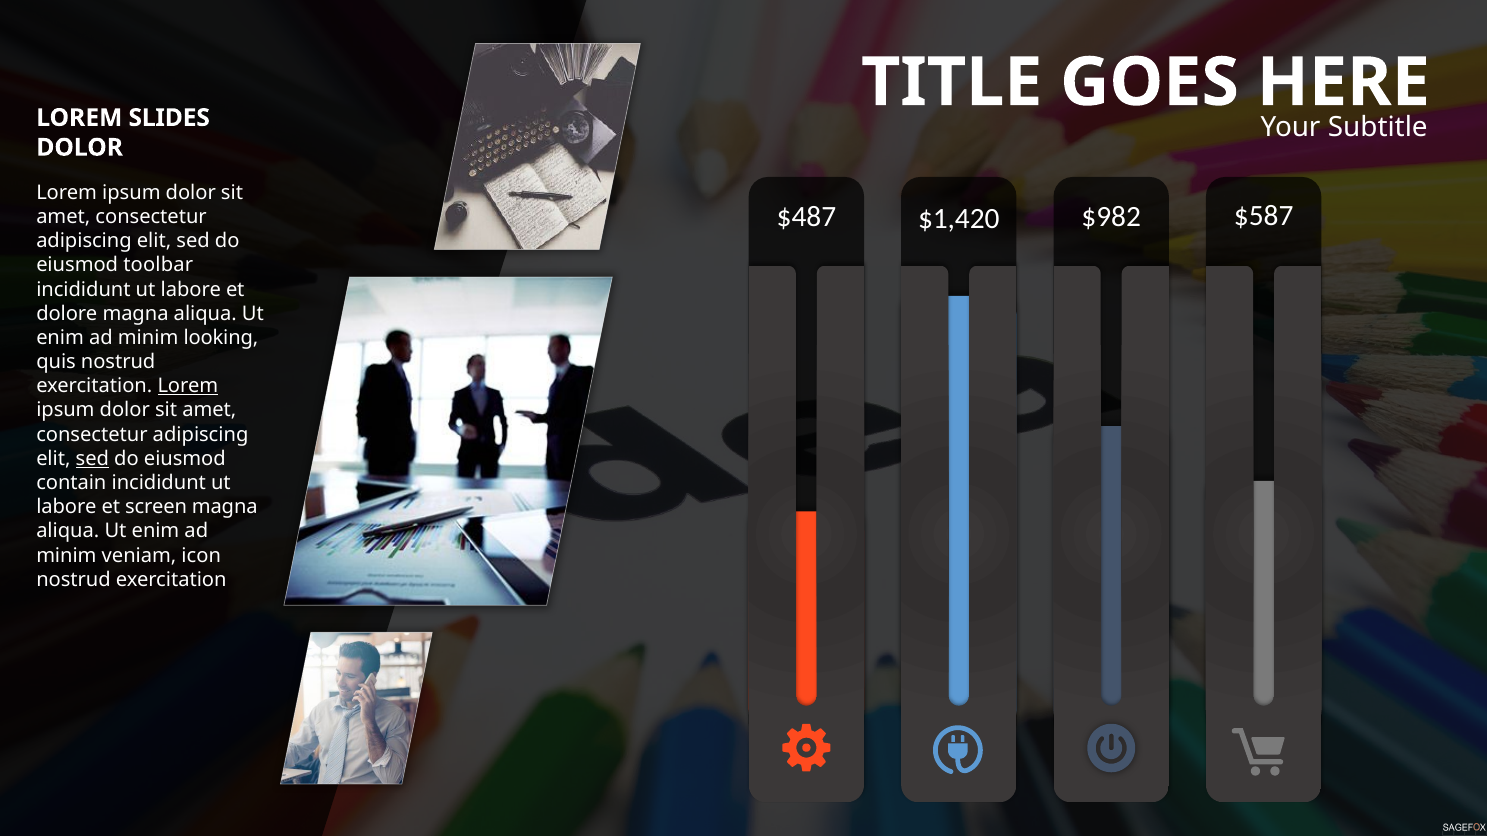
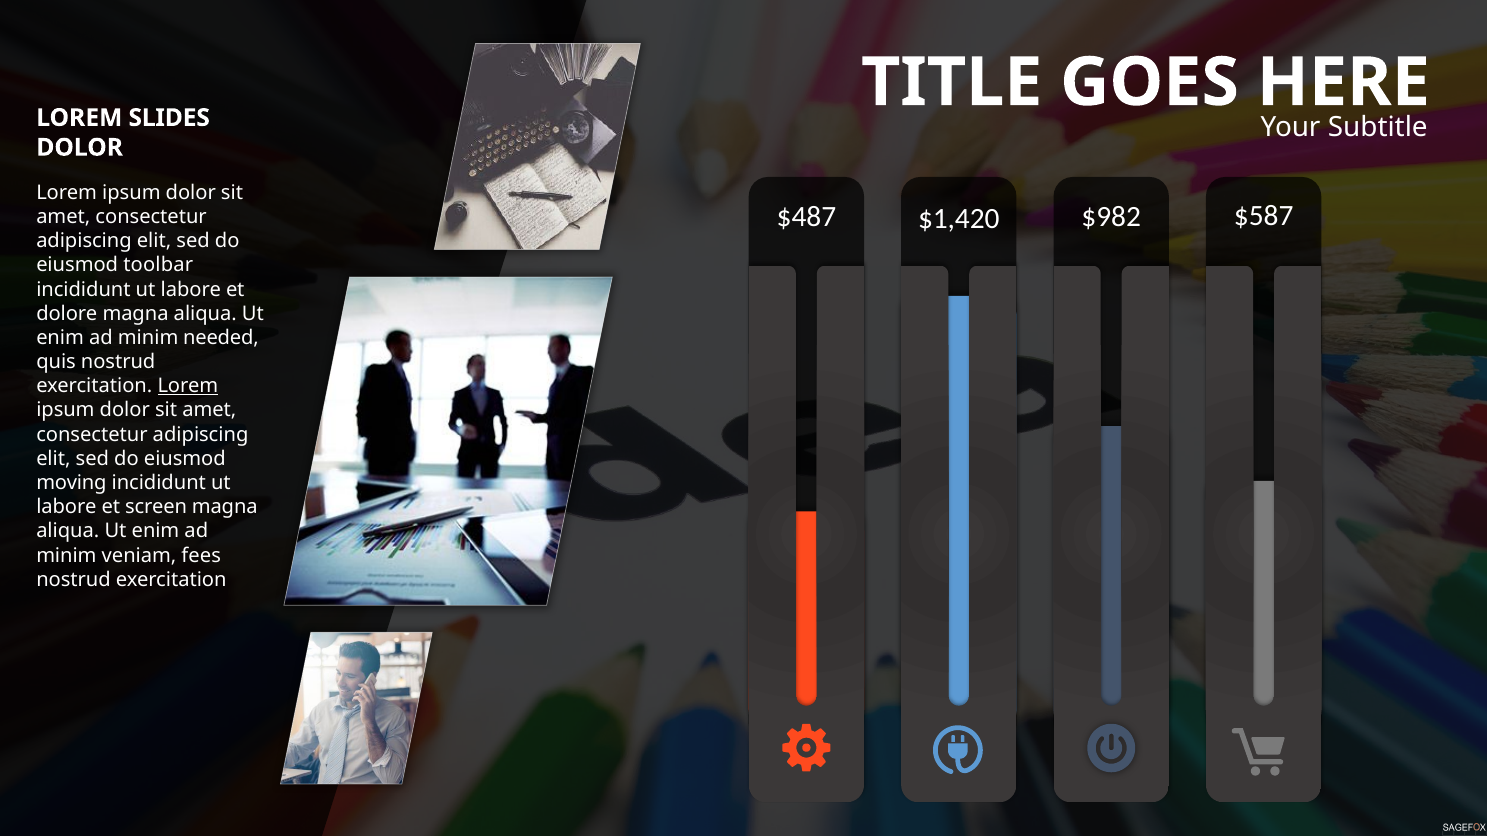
looking: looking -> needed
sed at (92, 459) underline: present -> none
contain: contain -> moving
icon: icon -> fees
